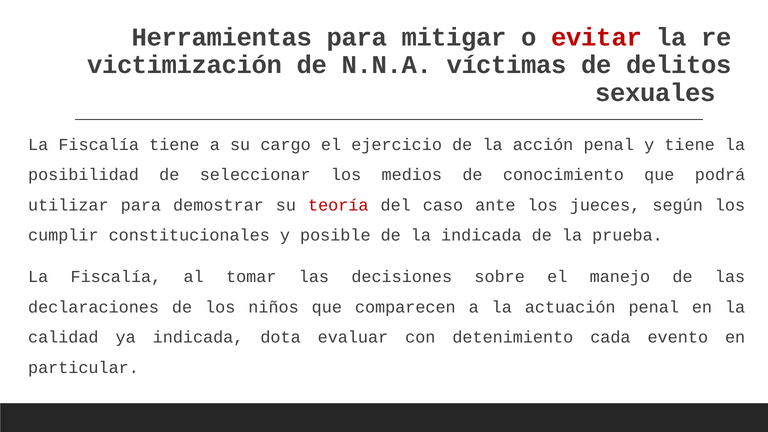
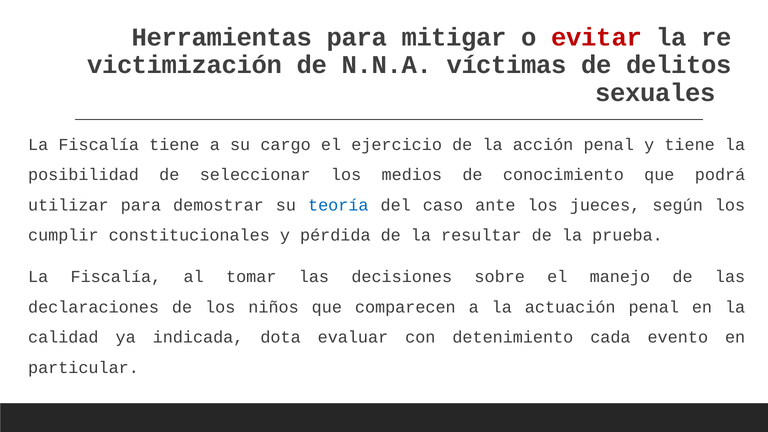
teoría colour: red -> blue
posible: posible -> pérdida
la indicada: indicada -> resultar
